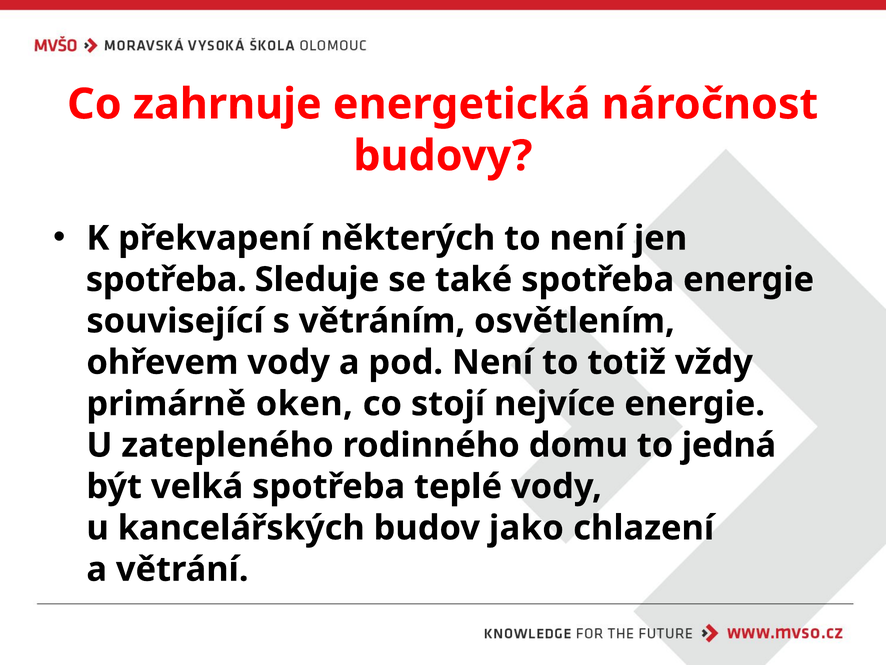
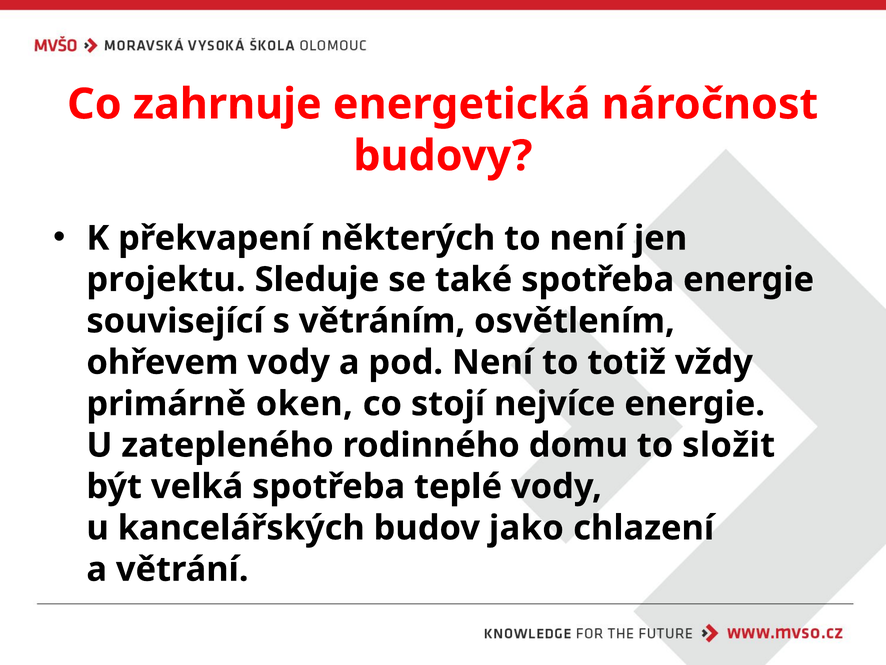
spotřeba at (166, 279): spotřeba -> projektu
jedná: jedná -> složit
